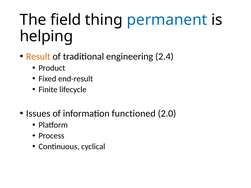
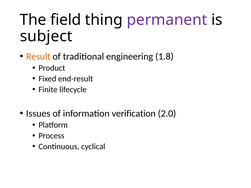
permanent colour: blue -> purple
helping: helping -> subject
2.4: 2.4 -> 1.8
functioned: functioned -> verification
